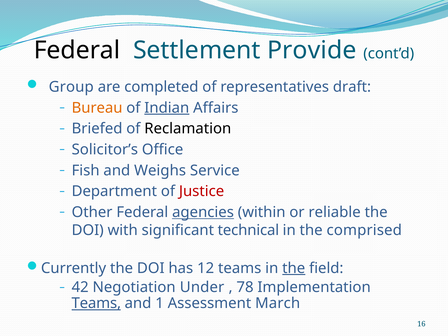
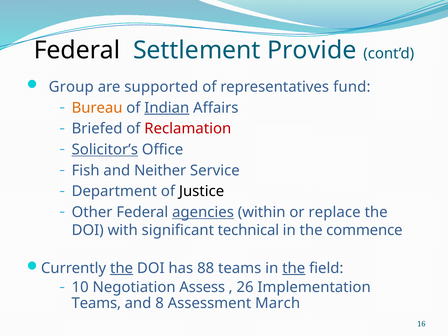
completed: completed -> supported
draft: draft -> fund
Reclamation colour: black -> red
Solicitor’s underline: none -> present
Weighs: Weighs -> Neither
Justice colour: red -> black
reliable: reliable -> replace
comprised: comprised -> commence
the at (122, 268) underline: none -> present
12: 12 -> 88
42: 42 -> 10
Under: Under -> Assess
78: 78 -> 26
Teams at (96, 303) underline: present -> none
1: 1 -> 8
